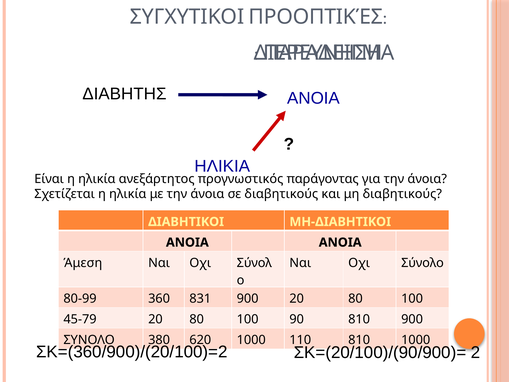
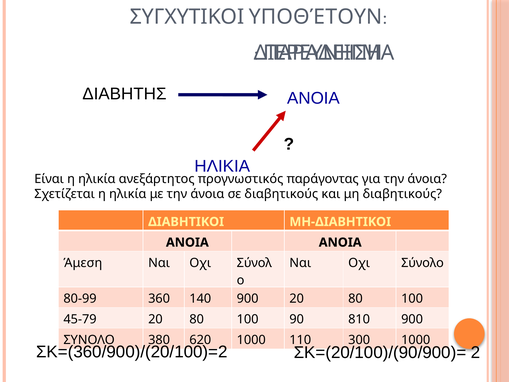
ΠΡΟΟΠΤΙΚΈΣ: ΠΡΟΟΠΤΙΚΈΣ -> ΥΠΟΘΈΤΟΥΝ
831: 831 -> 140
110 810: 810 -> 300
